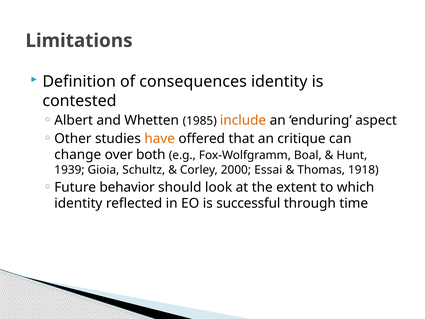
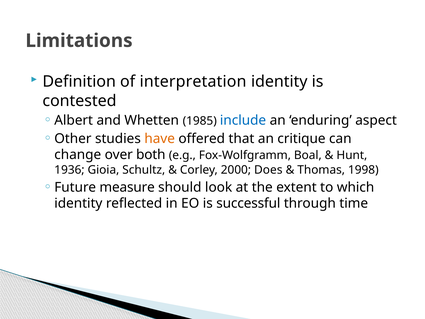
consequences: consequences -> interpretation
include colour: orange -> blue
1939: 1939 -> 1936
Essai: Essai -> Does
1918: 1918 -> 1998
behavior: behavior -> measure
